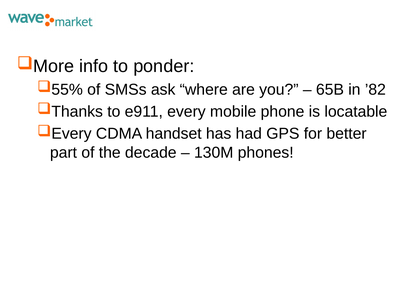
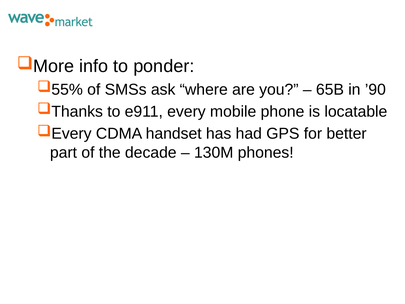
’82: ’82 -> ’90
